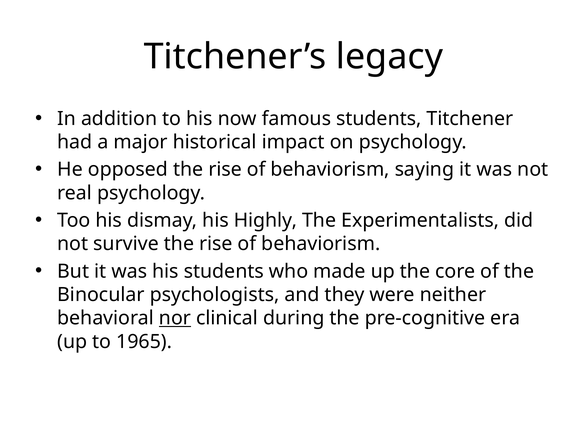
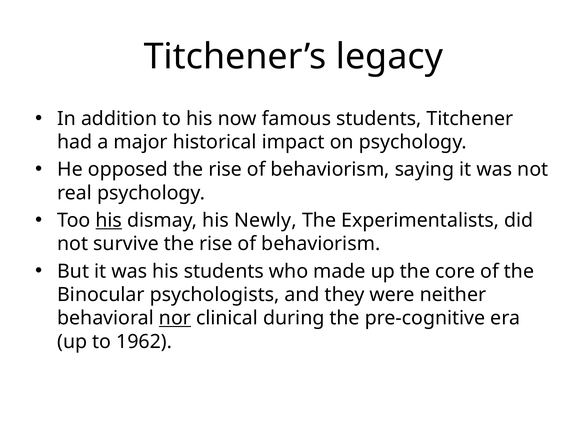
his at (109, 221) underline: none -> present
Highly: Highly -> Newly
1965: 1965 -> 1962
